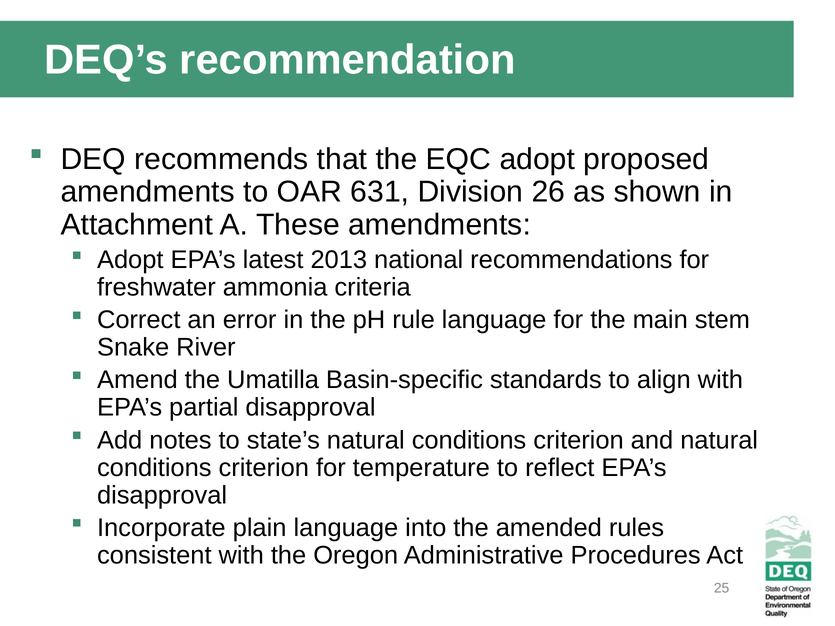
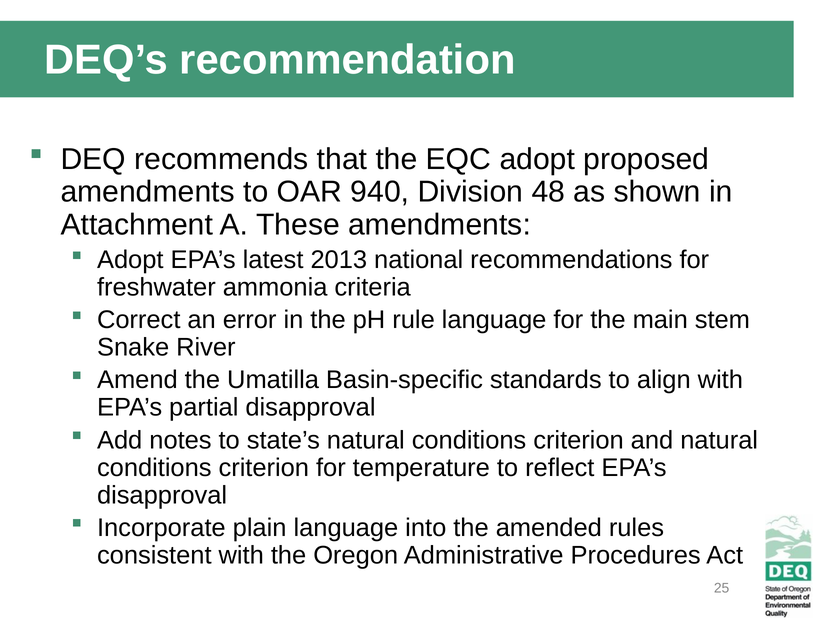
631: 631 -> 940
26: 26 -> 48
